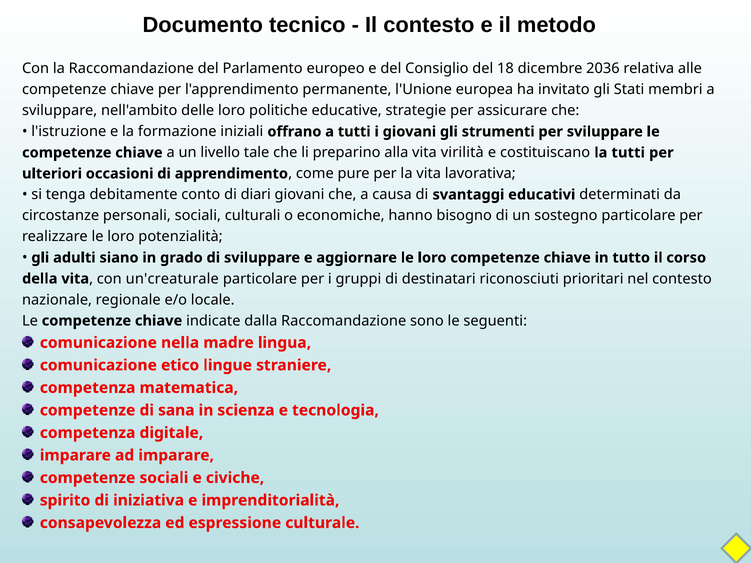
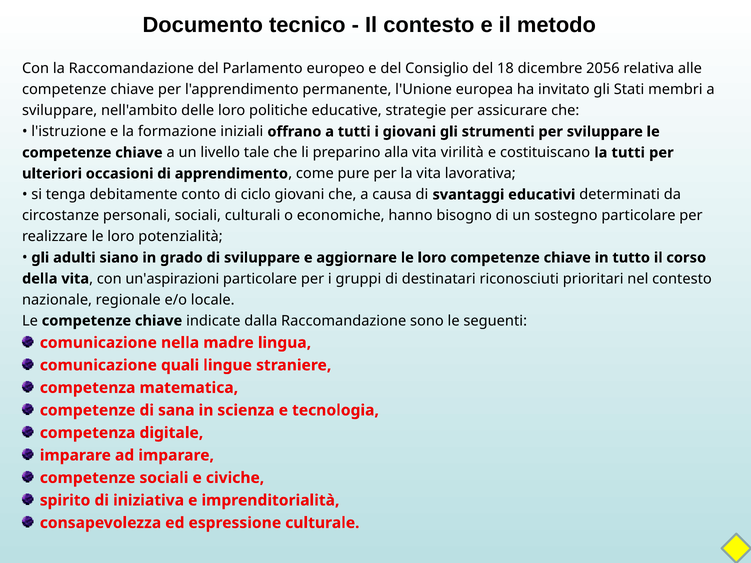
2036: 2036 -> 2056
diari: diari -> ciclo
un'creaturale: un'creaturale -> un'aspirazioni
etico: etico -> quali
